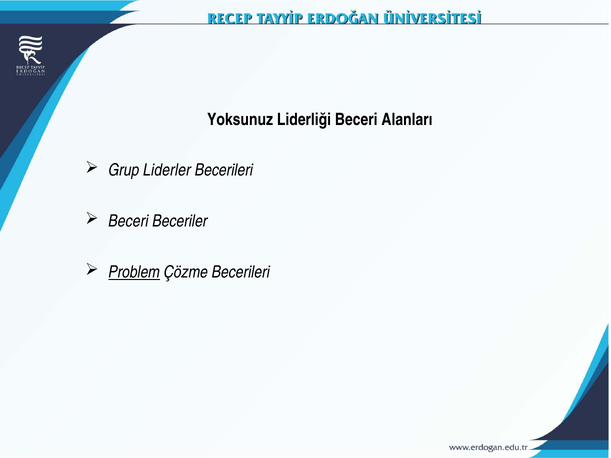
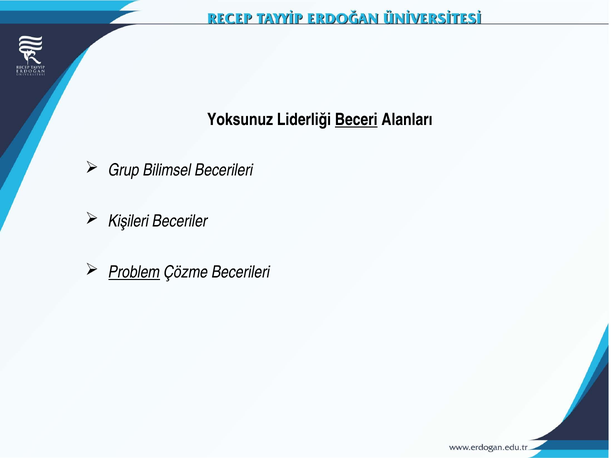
Beceri at (356, 120) underline: none -> present
Liderler: Liderler -> Bilimsel
Beceri at (128, 221): Beceri -> Kişileri
